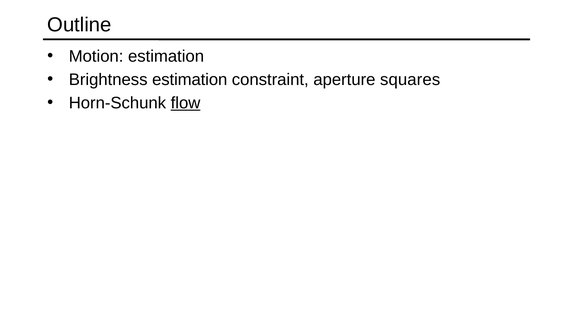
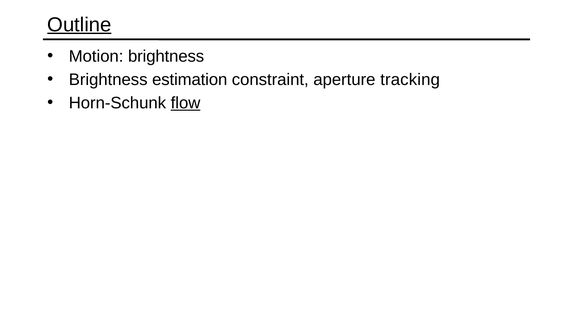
Outline underline: none -> present
Motion estimation: estimation -> brightness
squares: squares -> tracking
